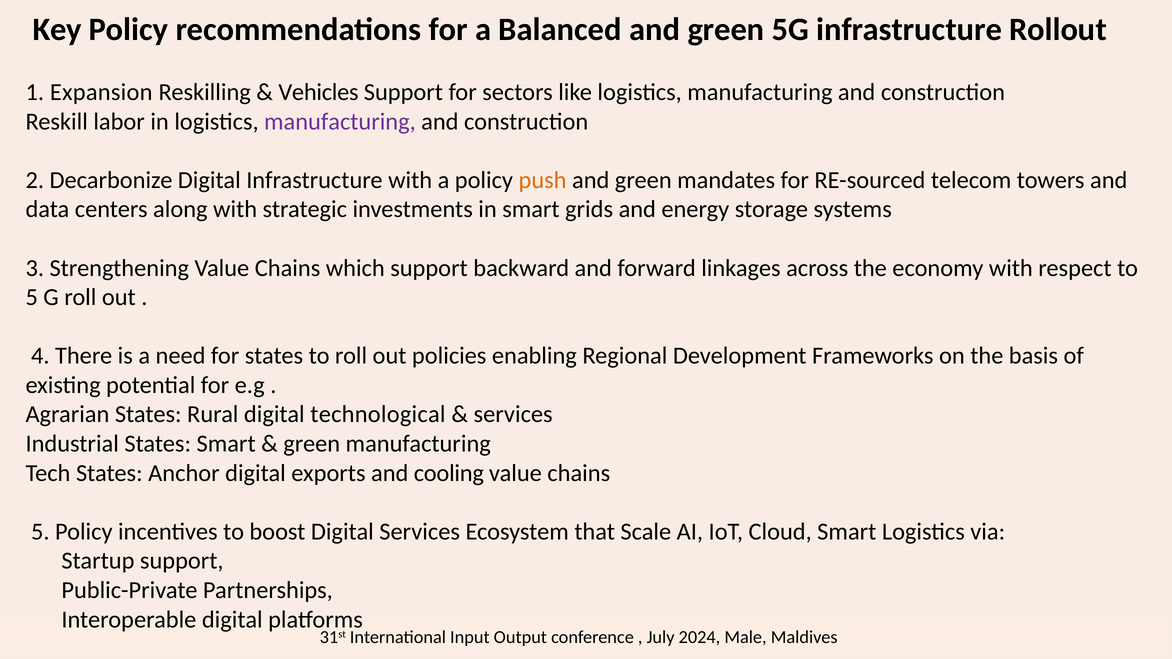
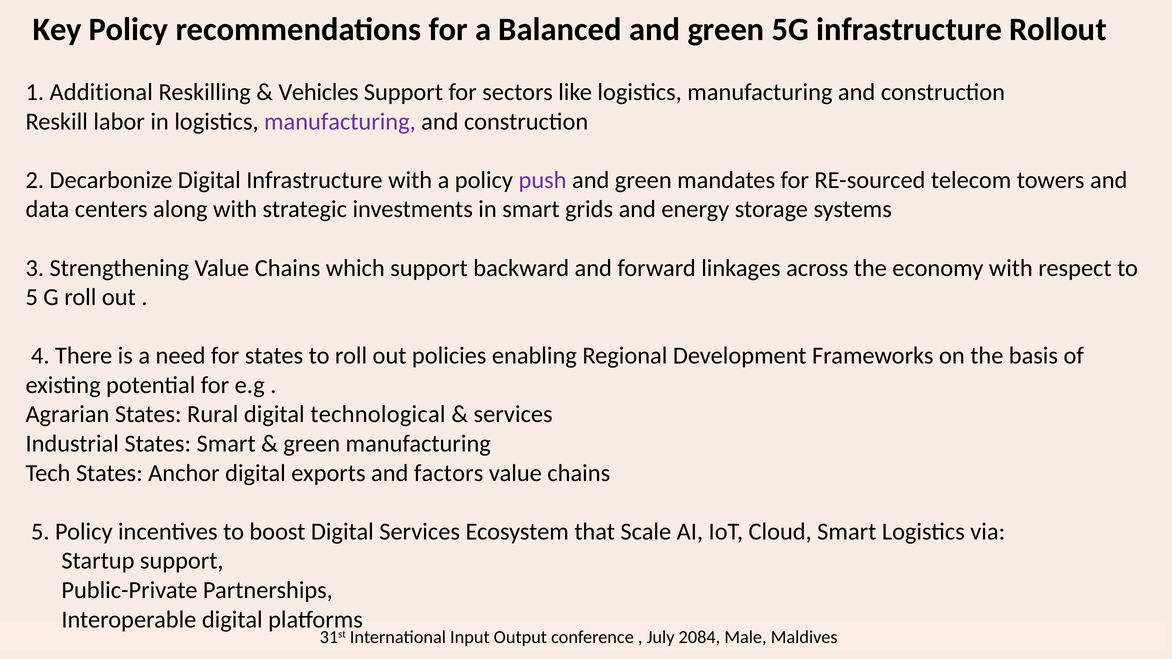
Expansion: Expansion -> Additional
push colour: orange -> purple
cooling: cooling -> factors
2024: 2024 -> 2084
